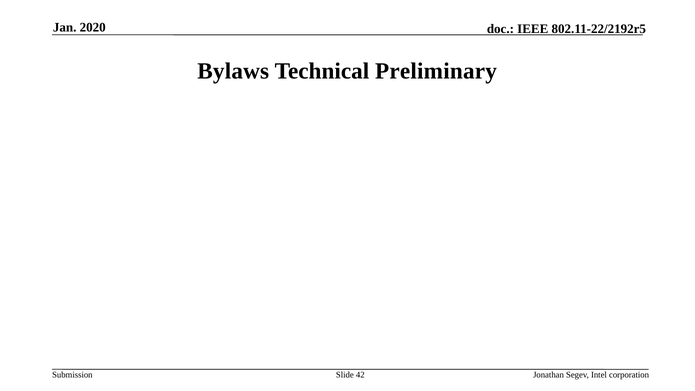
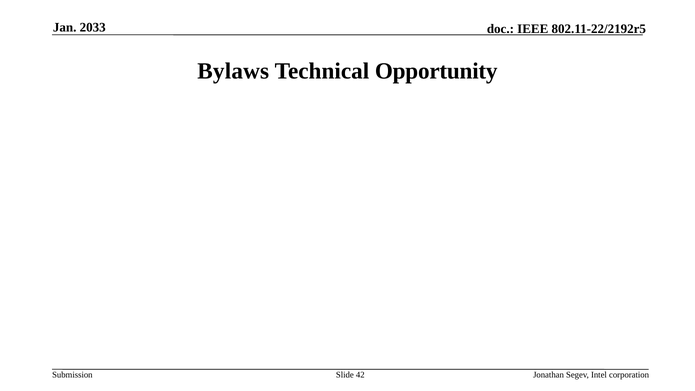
2020: 2020 -> 2033
Preliminary: Preliminary -> Opportunity
